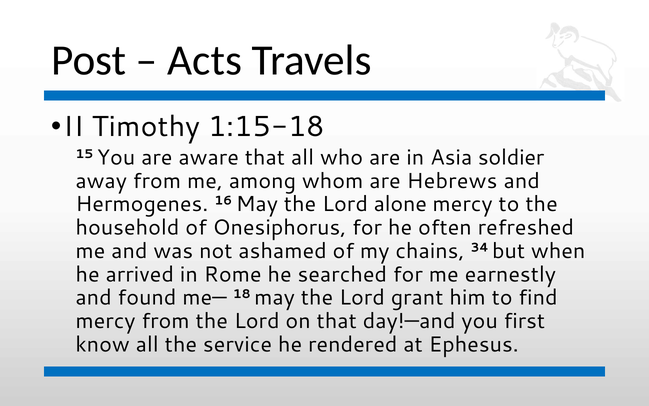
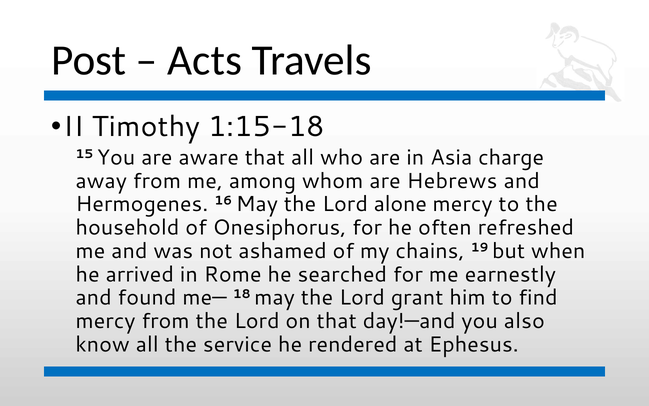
soldier: soldier -> charge
34: 34 -> 19
first: first -> also
